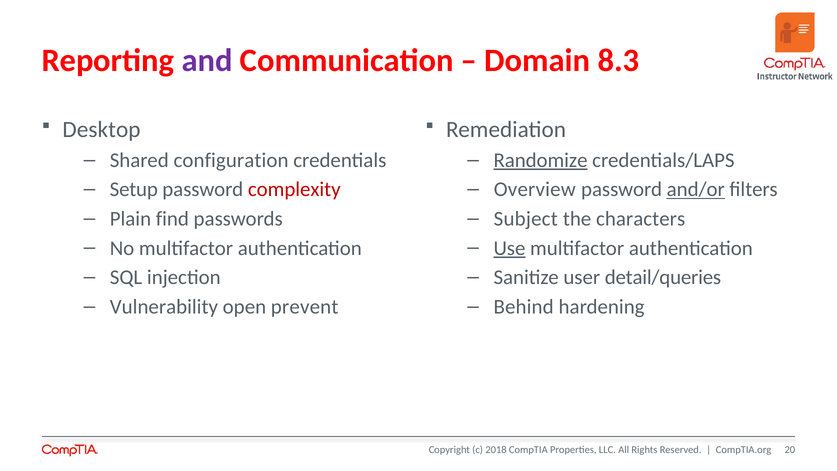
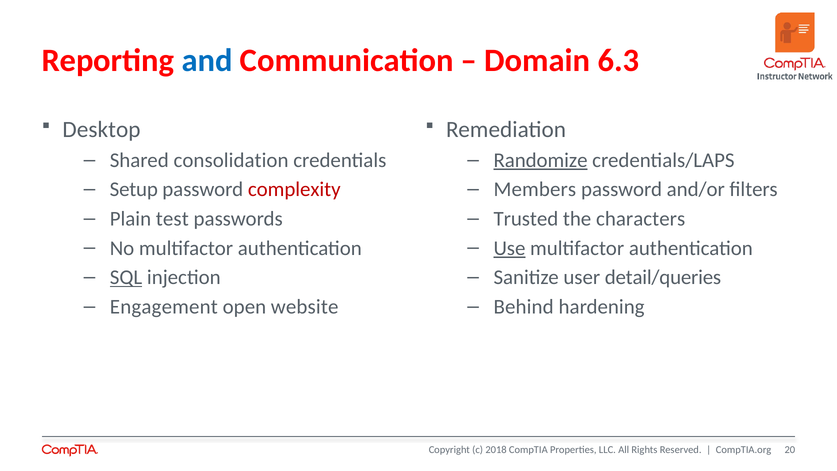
and colour: purple -> blue
8.3: 8.3 -> 6.3
configuration: configuration -> consolidation
Overview: Overview -> Members
and/or underline: present -> none
find: find -> test
Subject: Subject -> Trusted
SQL underline: none -> present
Vulnerability: Vulnerability -> Engagement
prevent: prevent -> website
